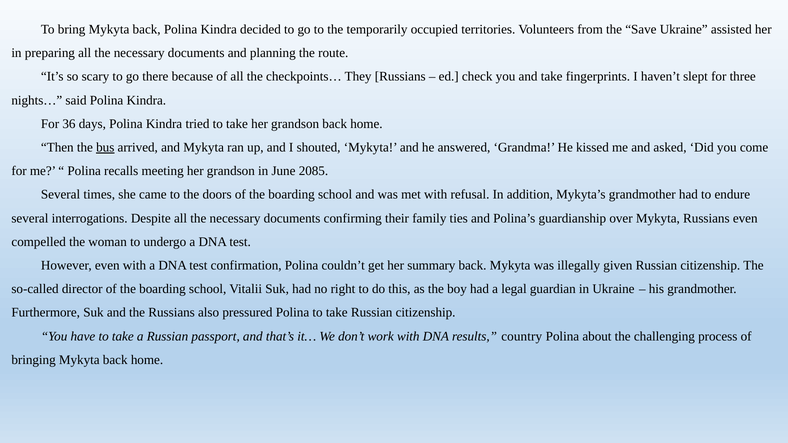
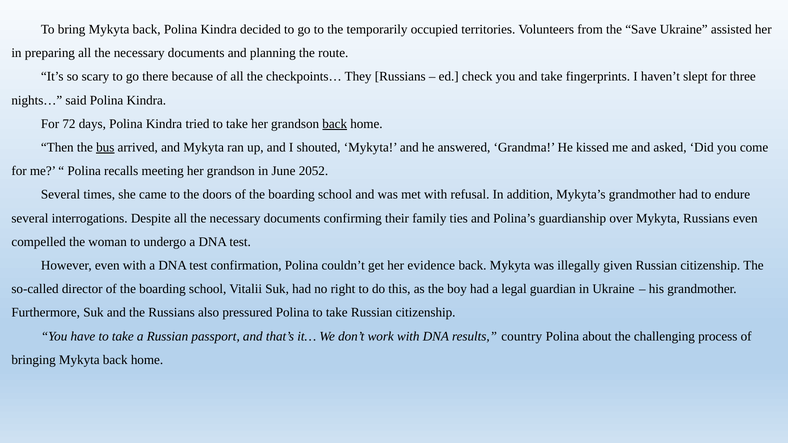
36: 36 -> 72
back at (335, 124) underline: none -> present
2085: 2085 -> 2052
summary: summary -> evidence
